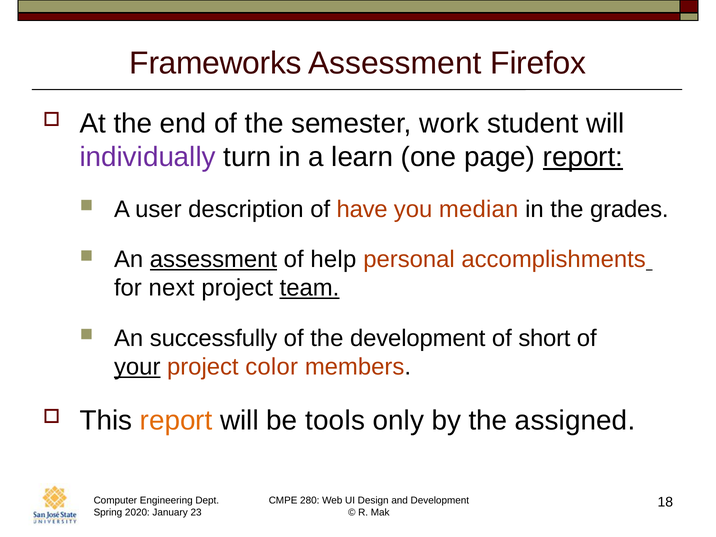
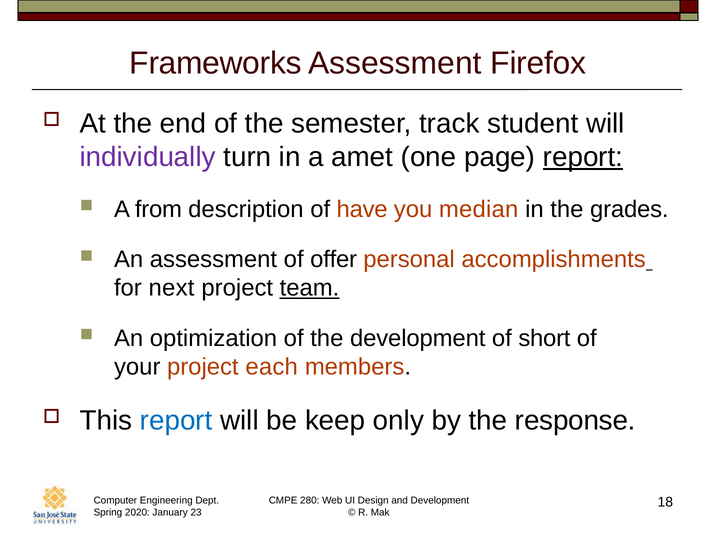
work: work -> track
learn: learn -> amet
user: user -> from
assessment at (213, 259) underline: present -> none
help: help -> offer
successfully: successfully -> optimization
your underline: present -> none
color: color -> each
report at (176, 420) colour: orange -> blue
tools: tools -> keep
assigned: assigned -> response
